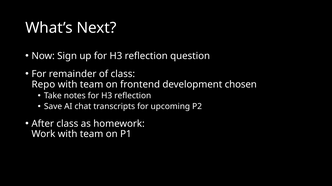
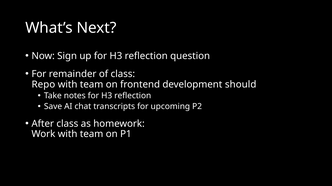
chosen: chosen -> should
